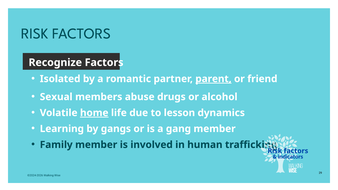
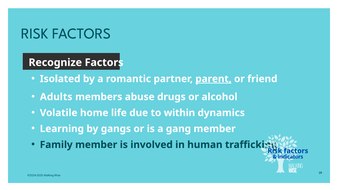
Sexual: Sexual -> Adults
home underline: present -> none
lesson: lesson -> within
